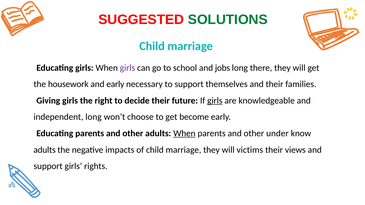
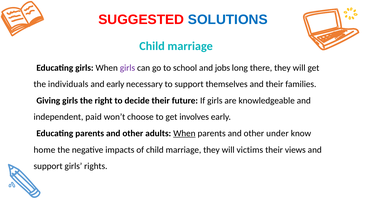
SOLUTIONS colour: green -> blue
housework: housework -> individuals
girls at (215, 101) underline: present -> none
independent long: long -> paid
become: become -> involves
adults at (45, 150): adults -> home
